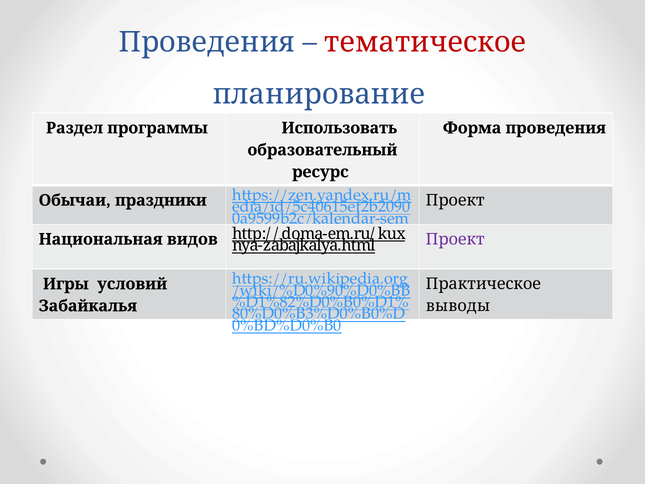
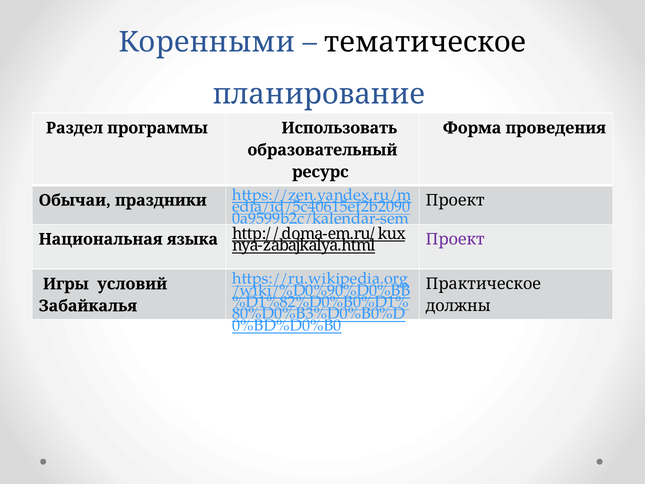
Проведения at (207, 42): Проведения -> Коренными
тематическое colour: red -> black
видов: видов -> языка
выводы: выводы -> должны
